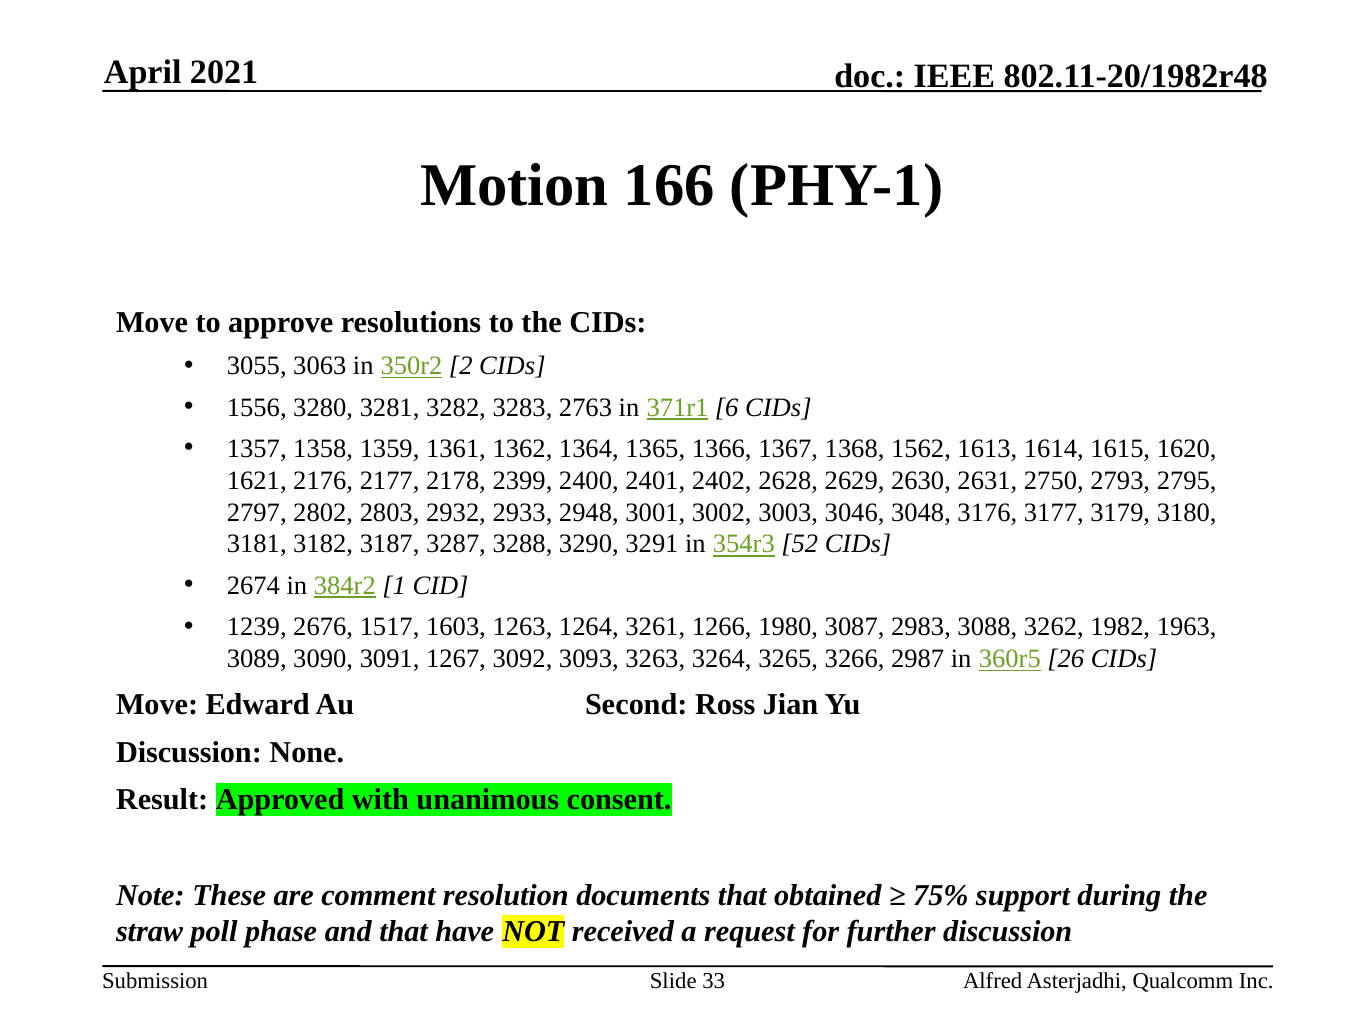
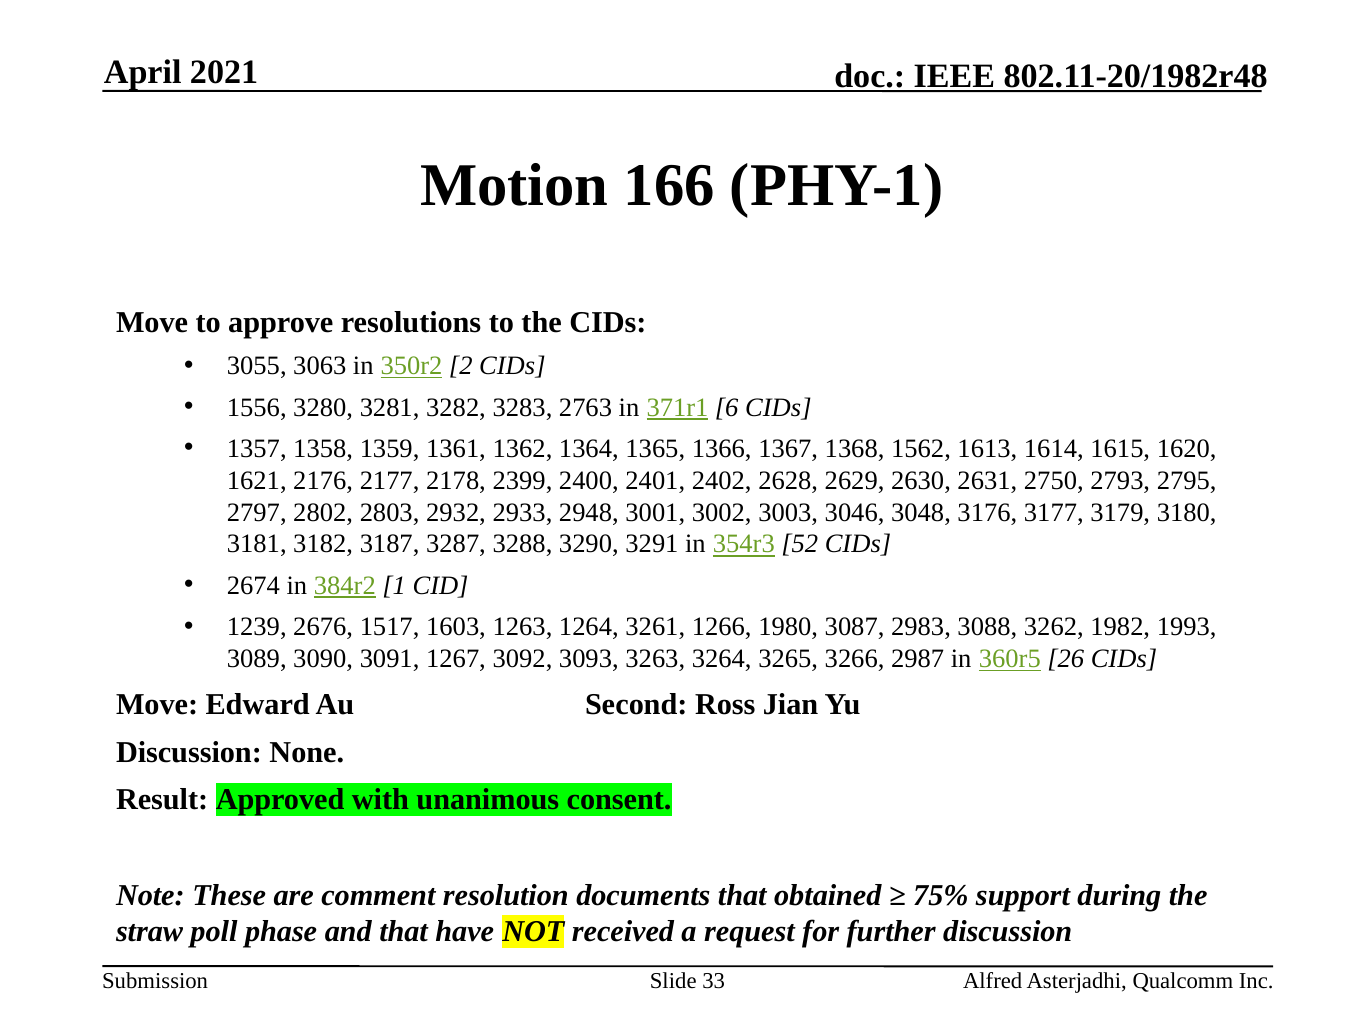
1963: 1963 -> 1993
